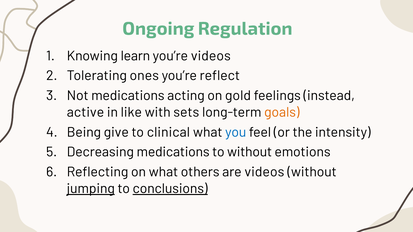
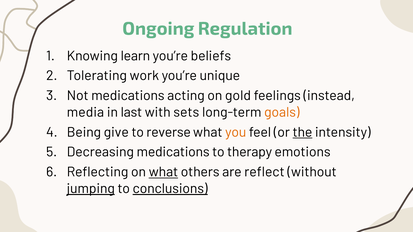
you’re videos: videos -> beliefs
ones: ones -> work
reflect: reflect -> unique
active: active -> media
like: like -> last
clinical: clinical -> reverse
you colour: blue -> orange
the underline: none -> present
to without: without -> therapy
what at (163, 172) underline: none -> present
are videos: videos -> reflect
